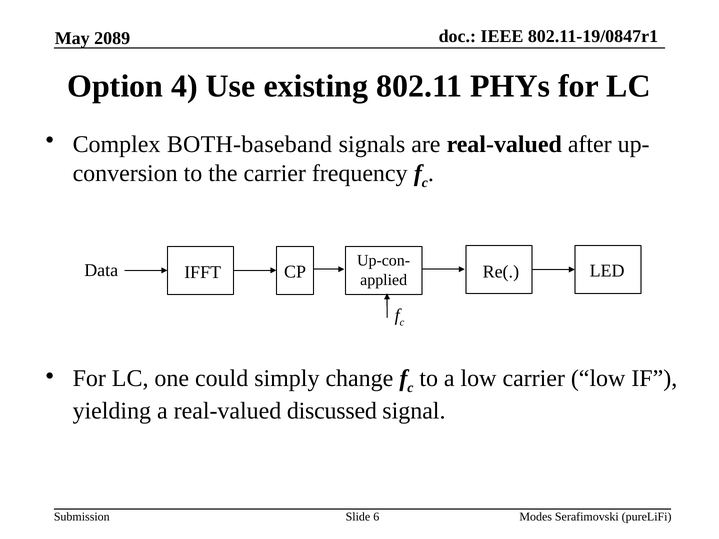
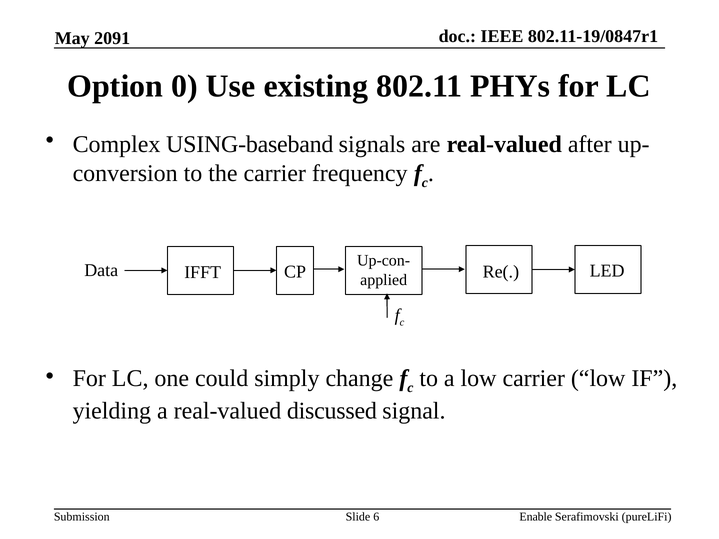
2089: 2089 -> 2091
4: 4 -> 0
BOTH-baseband: BOTH-baseband -> USING-baseband
Modes: Modes -> Enable
